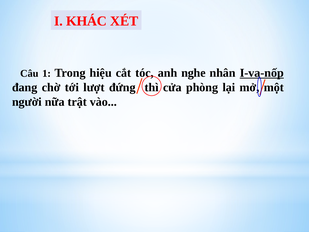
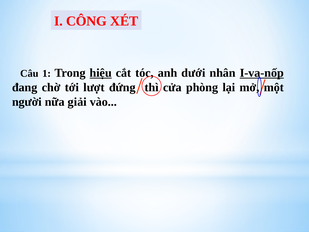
KHÁC: KHÁC -> CÔNG
hiệu underline: none -> present
nghe: nghe -> dưới
trật: trật -> giải
